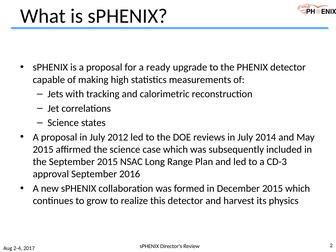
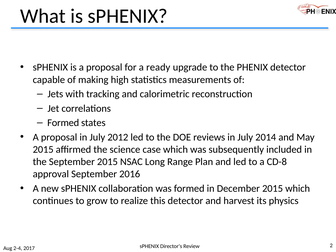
Science at (63, 123): Science -> Formed
CD-3: CD-3 -> CD-8
